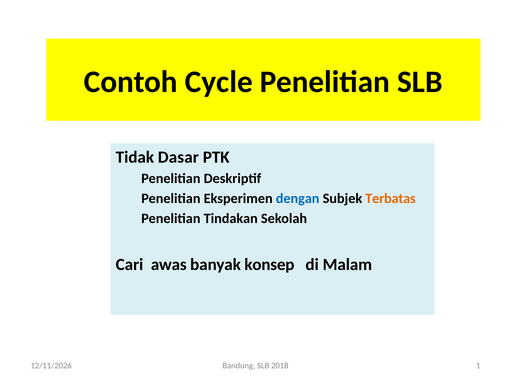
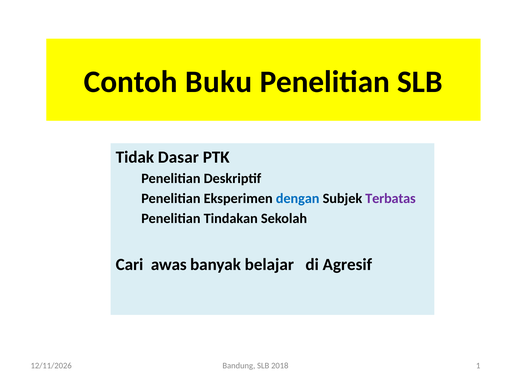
Cycle: Cycle -> Buku
Terbatas colour: orange -> purple
konsep: konsep -> belajar
Malam: Malam -> Agresif
